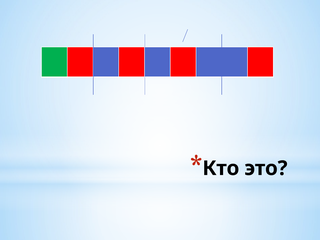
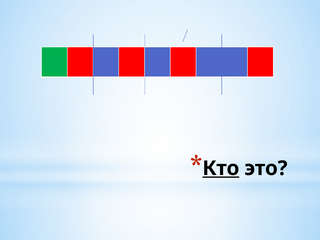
Кто underline: none -> present
